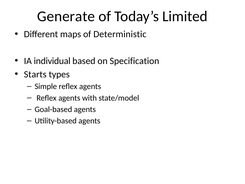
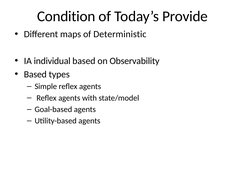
Generate: Generate -> Condition
Limited: Limited -> Provide
Specification: Specification -> Observability
Starts at (35, 74): Starts -> Based
